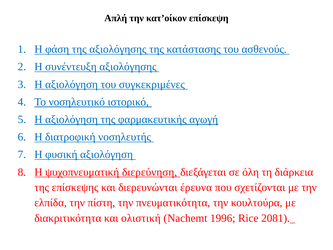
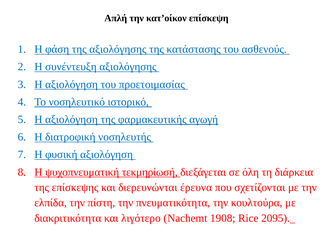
συγκεκριμένες: συγκεκριμένες -> προετοιμασίας
διερεύνηση: διερεύνηση -> τεκμηρίωσή
ολιστική: ολιστική -> λιγότερο
1996: 1996 -> 1908
2081: 2081 -> 2095
